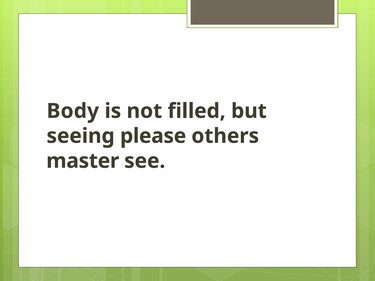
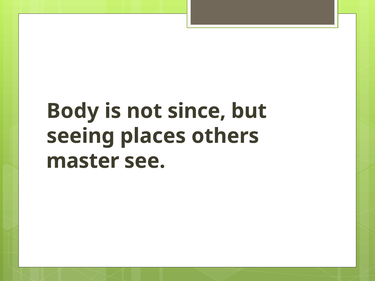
filled: filled -> since
please: please -> places
